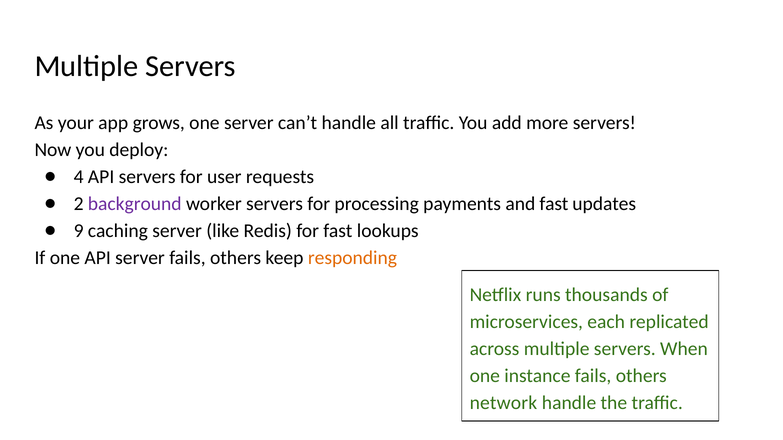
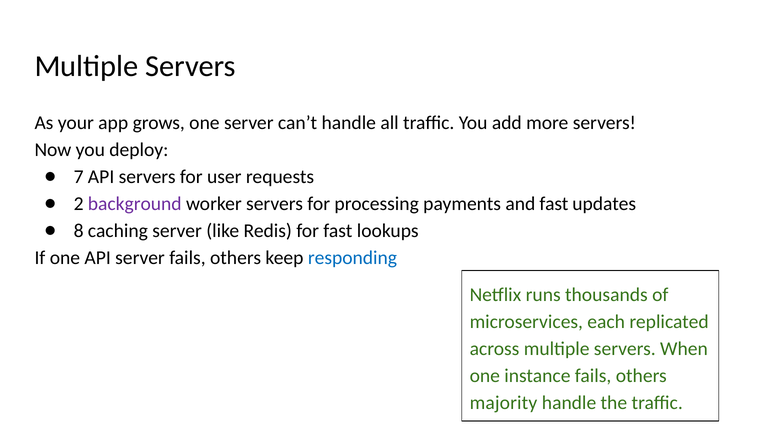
4: 4 -> 7
9: 9 -> 8
responding colour: orange -> blue
network: network -> majority
